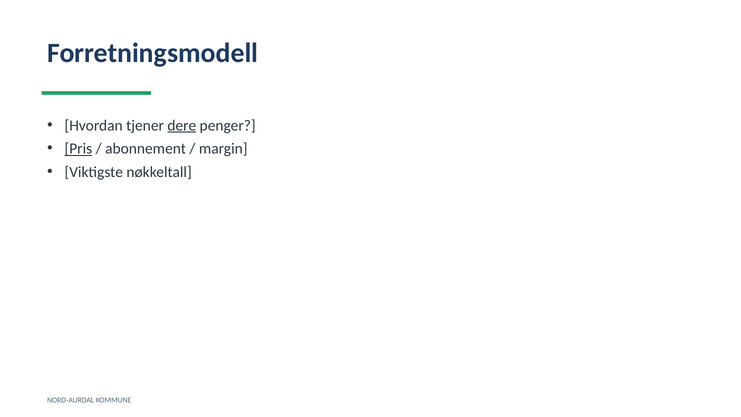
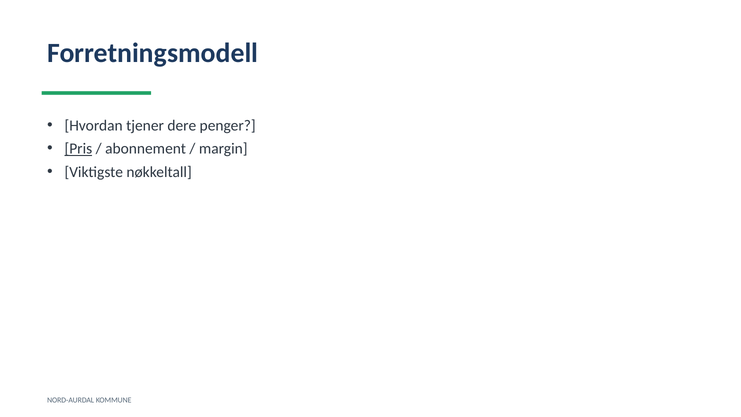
dere underline: present -> none
